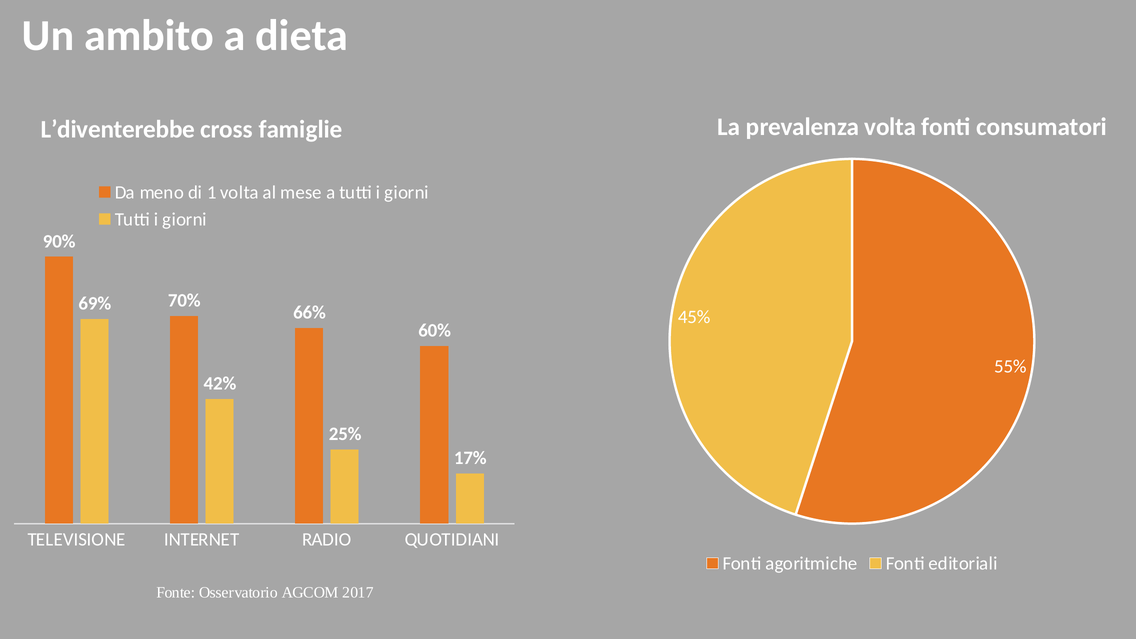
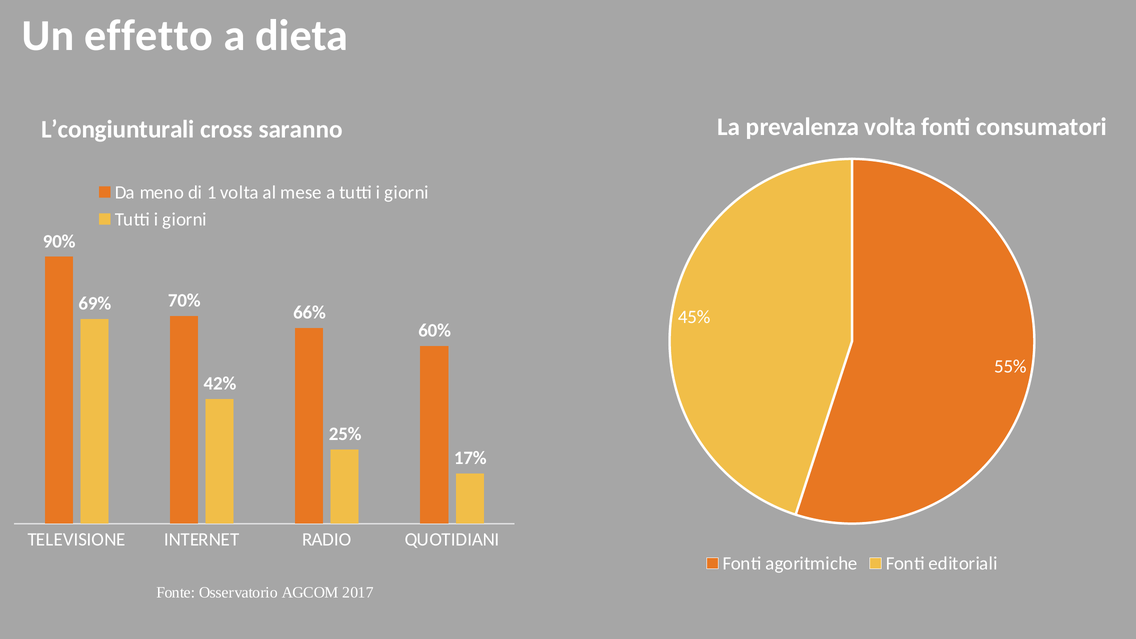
ambito: ambito -> effetto
L’diventerebbe: L’diventerebbe -> L’congiunturali
famiglie: famiglie -> saranno
